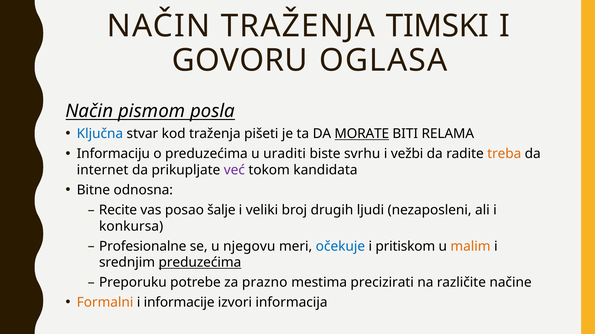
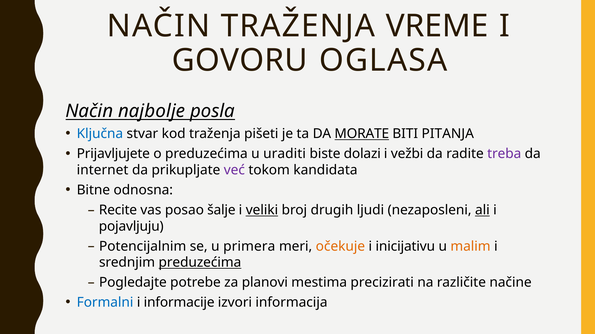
TIMSKI: TIMSKI -> VREME
pismom: pismom -> najbolje
RELAMA: RELAMA -> PITANJA
Informaciju: Informaciju -> Prijavljujete
svrhu: svrhu -> dolazi
treba colour: orange -> purple
veliki underline: none -> present
ali underline: none -> present
konkursa: konkursa -> pojavljuju
Profesionalne: Profesionalne -> Potencijalnim
njegovu: njegovu -> primera
očekuje colour: blue -> orange
pritiskom: pritiskom -> inicijativu
Preporuku: Preporuku -> Pogledajte
prazno: prazno -> planovi
Formalni colour: orange -> blue
